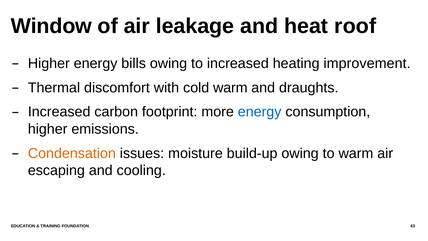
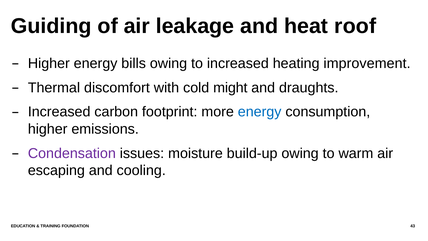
Window: Window -> Guiding
cold warm: warm -> might
Condensation colour: orange -> purple
